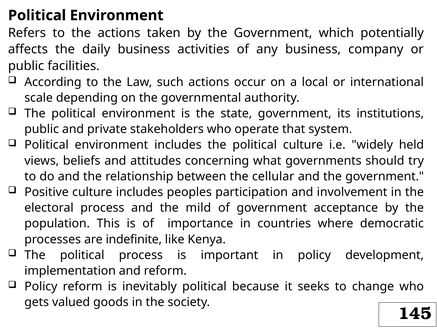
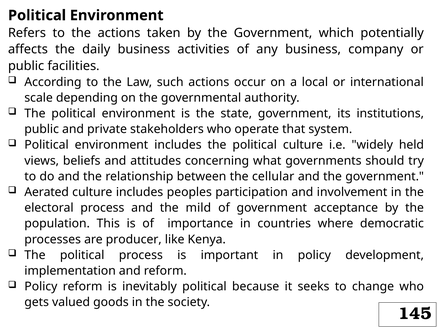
Positive: Positive -> Aerated
indefinite: indefinite -> producer
